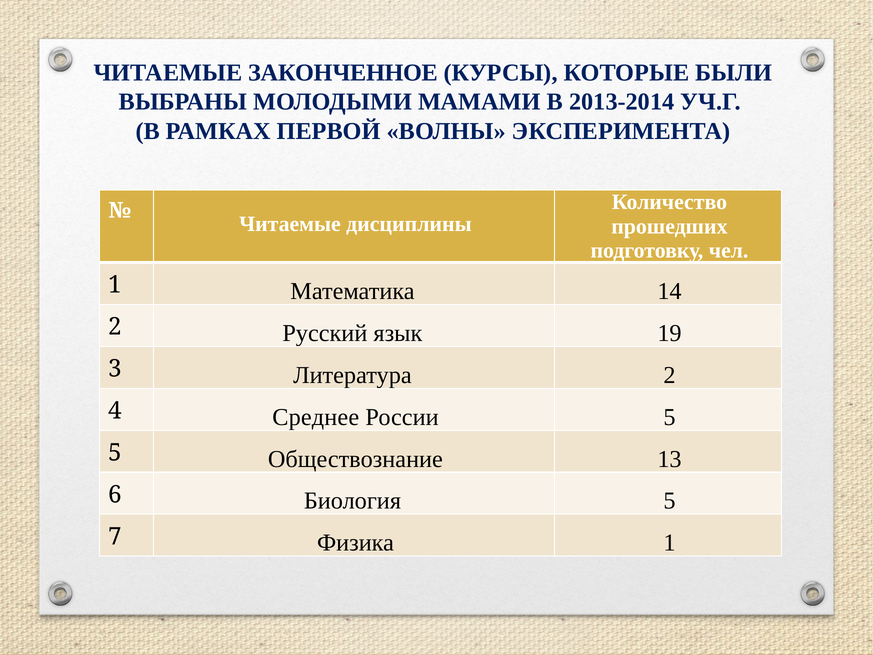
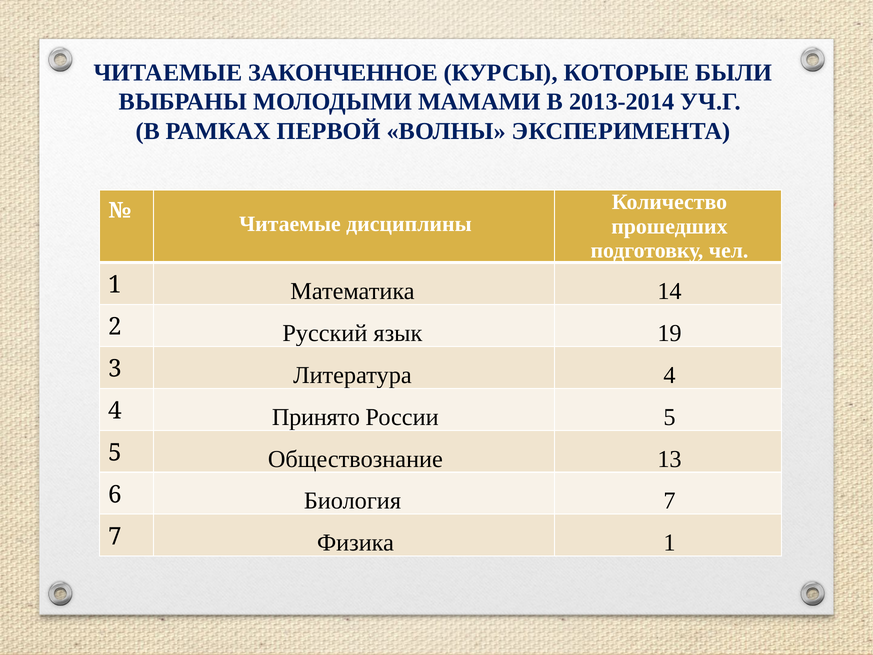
Литература 2: 2 -> 4
Среднее: Среднее -> Принято
Биология 5: 5 -> 7
